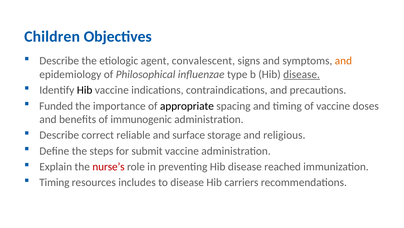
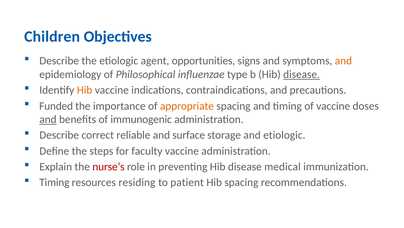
convalescent: convalescent -> opportunities
Hib at (85, 90) colour: black -> orange
appropriate colour: black -> orange
and at (48, 119) underline: none -> present
and religious: religious -> etiologic
submit: submit -> faculty
reached: reached -> medical
includes: includes -> residing
to disease: disease -> patient
Hib carriers: carriers -> spacing
